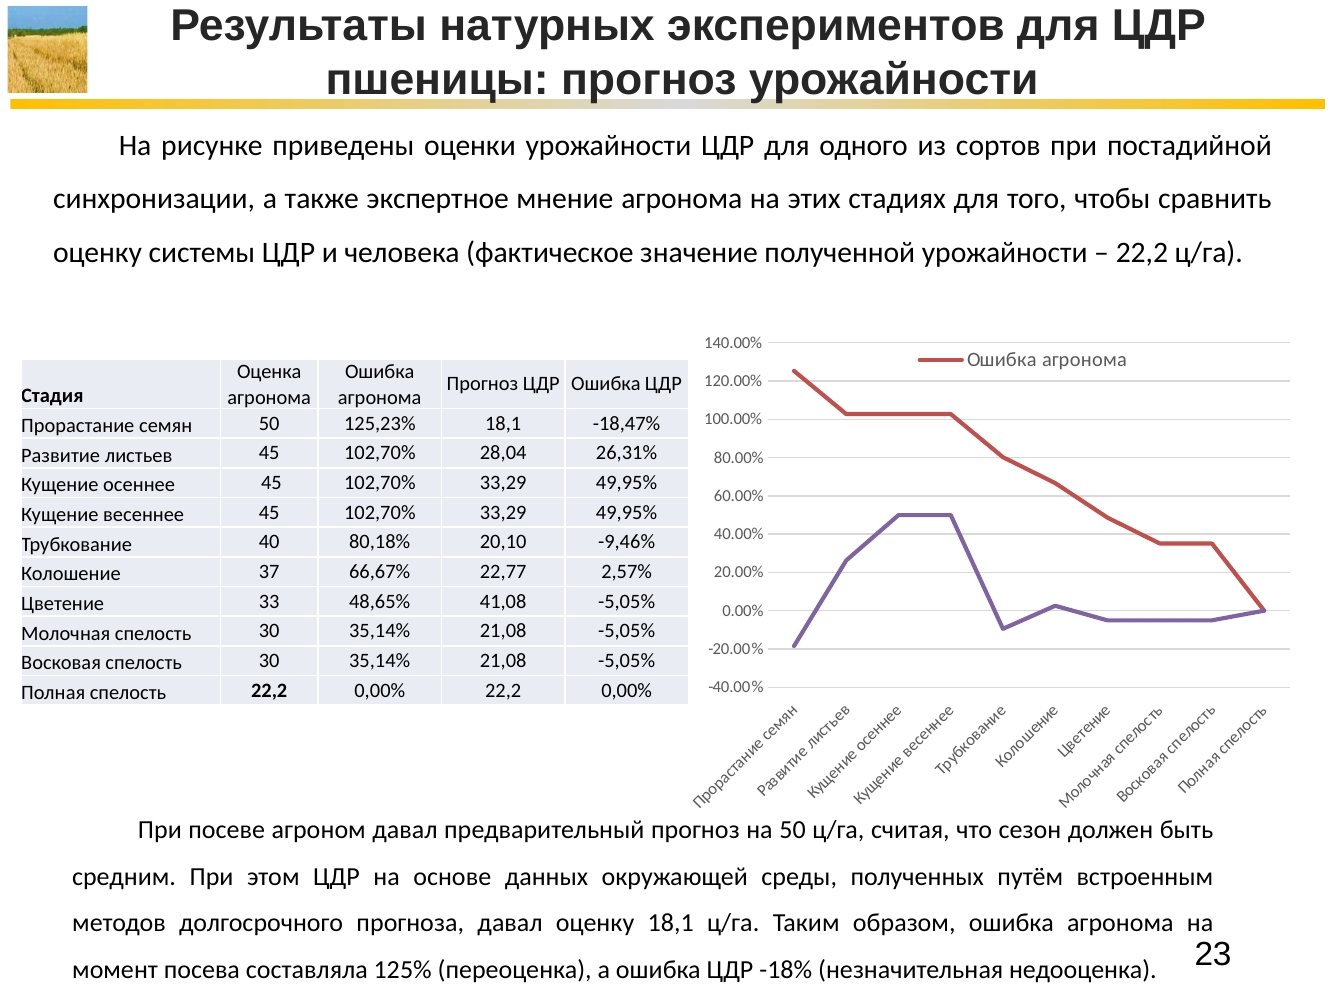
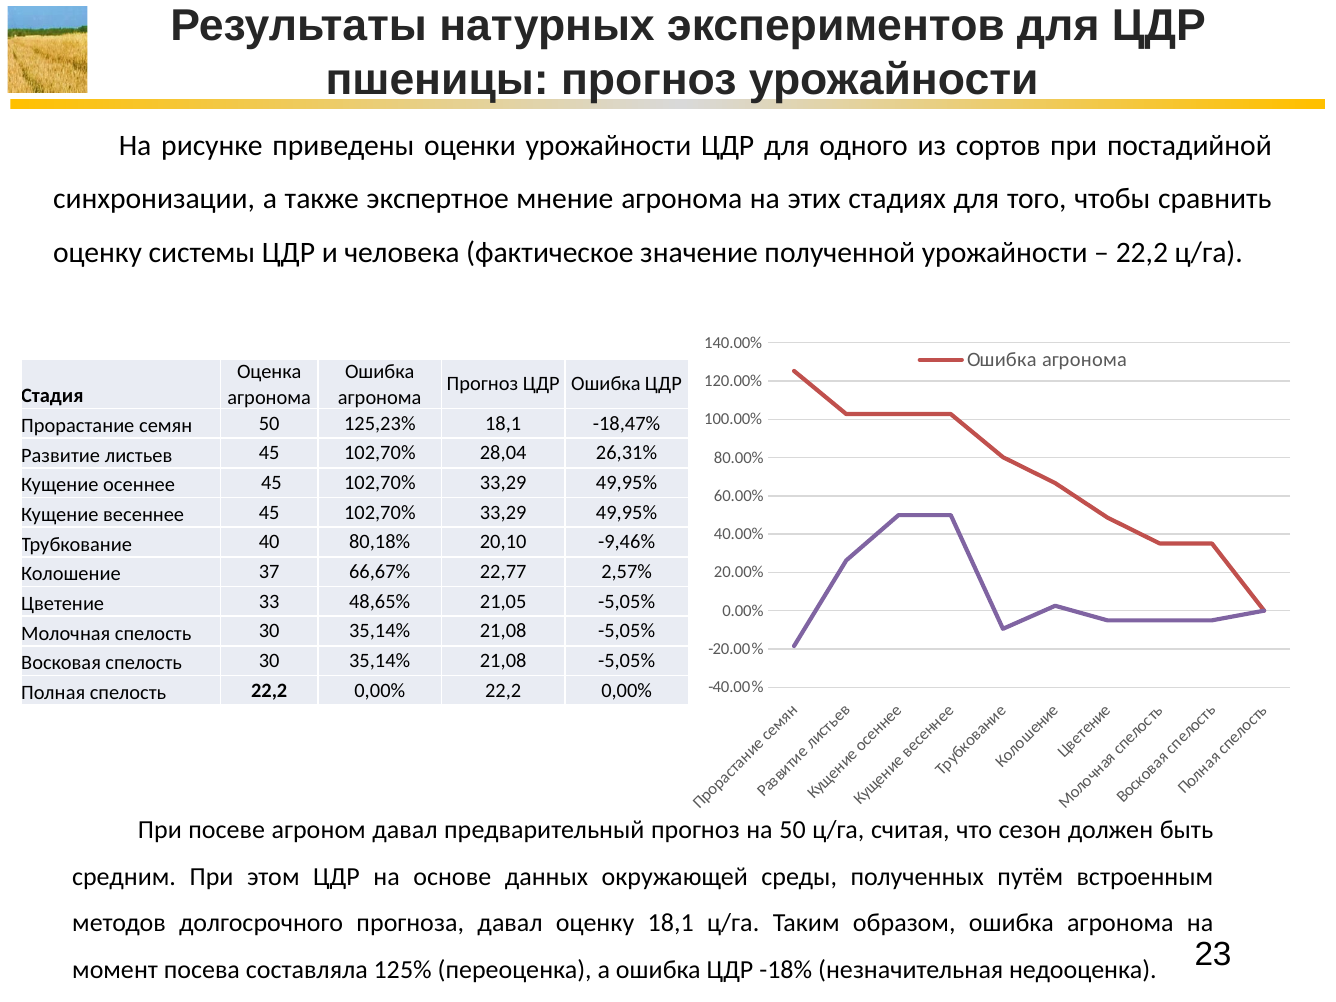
41,08: 41,08 -> 21,05
